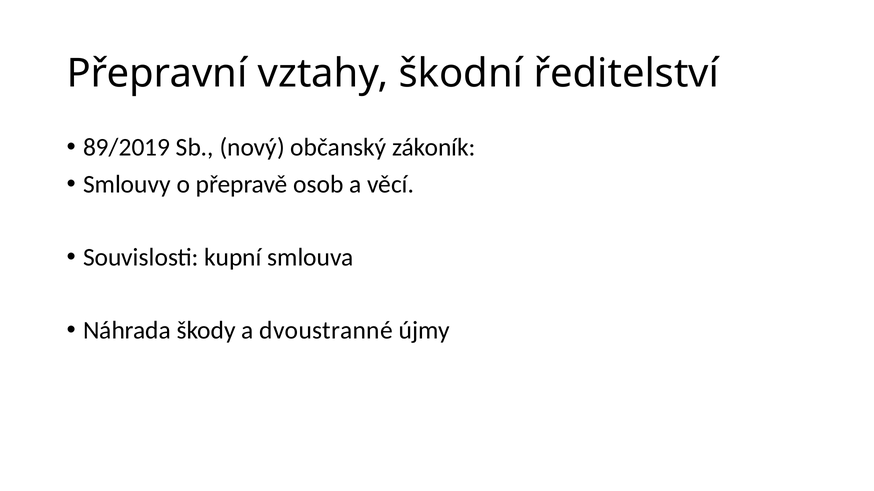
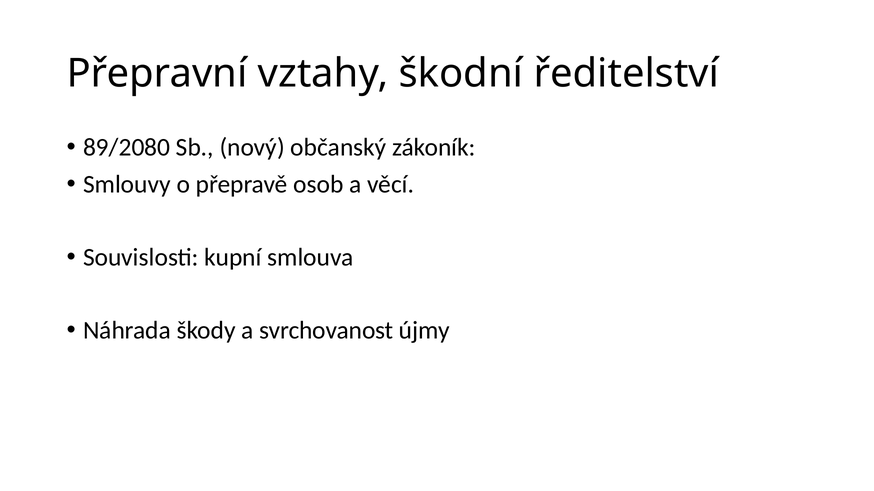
89/2019: 89/2019 -> 89/2080
dvoustranné: dvoustranné -> svrchovanost
